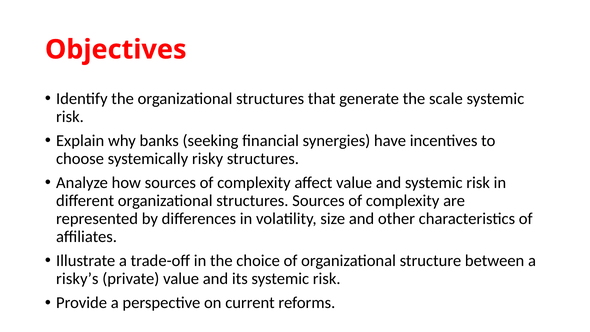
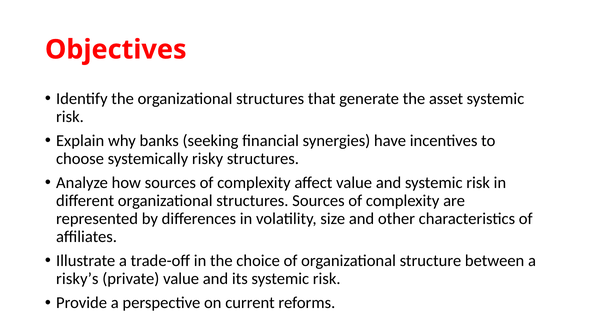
scale: scale -> asset
